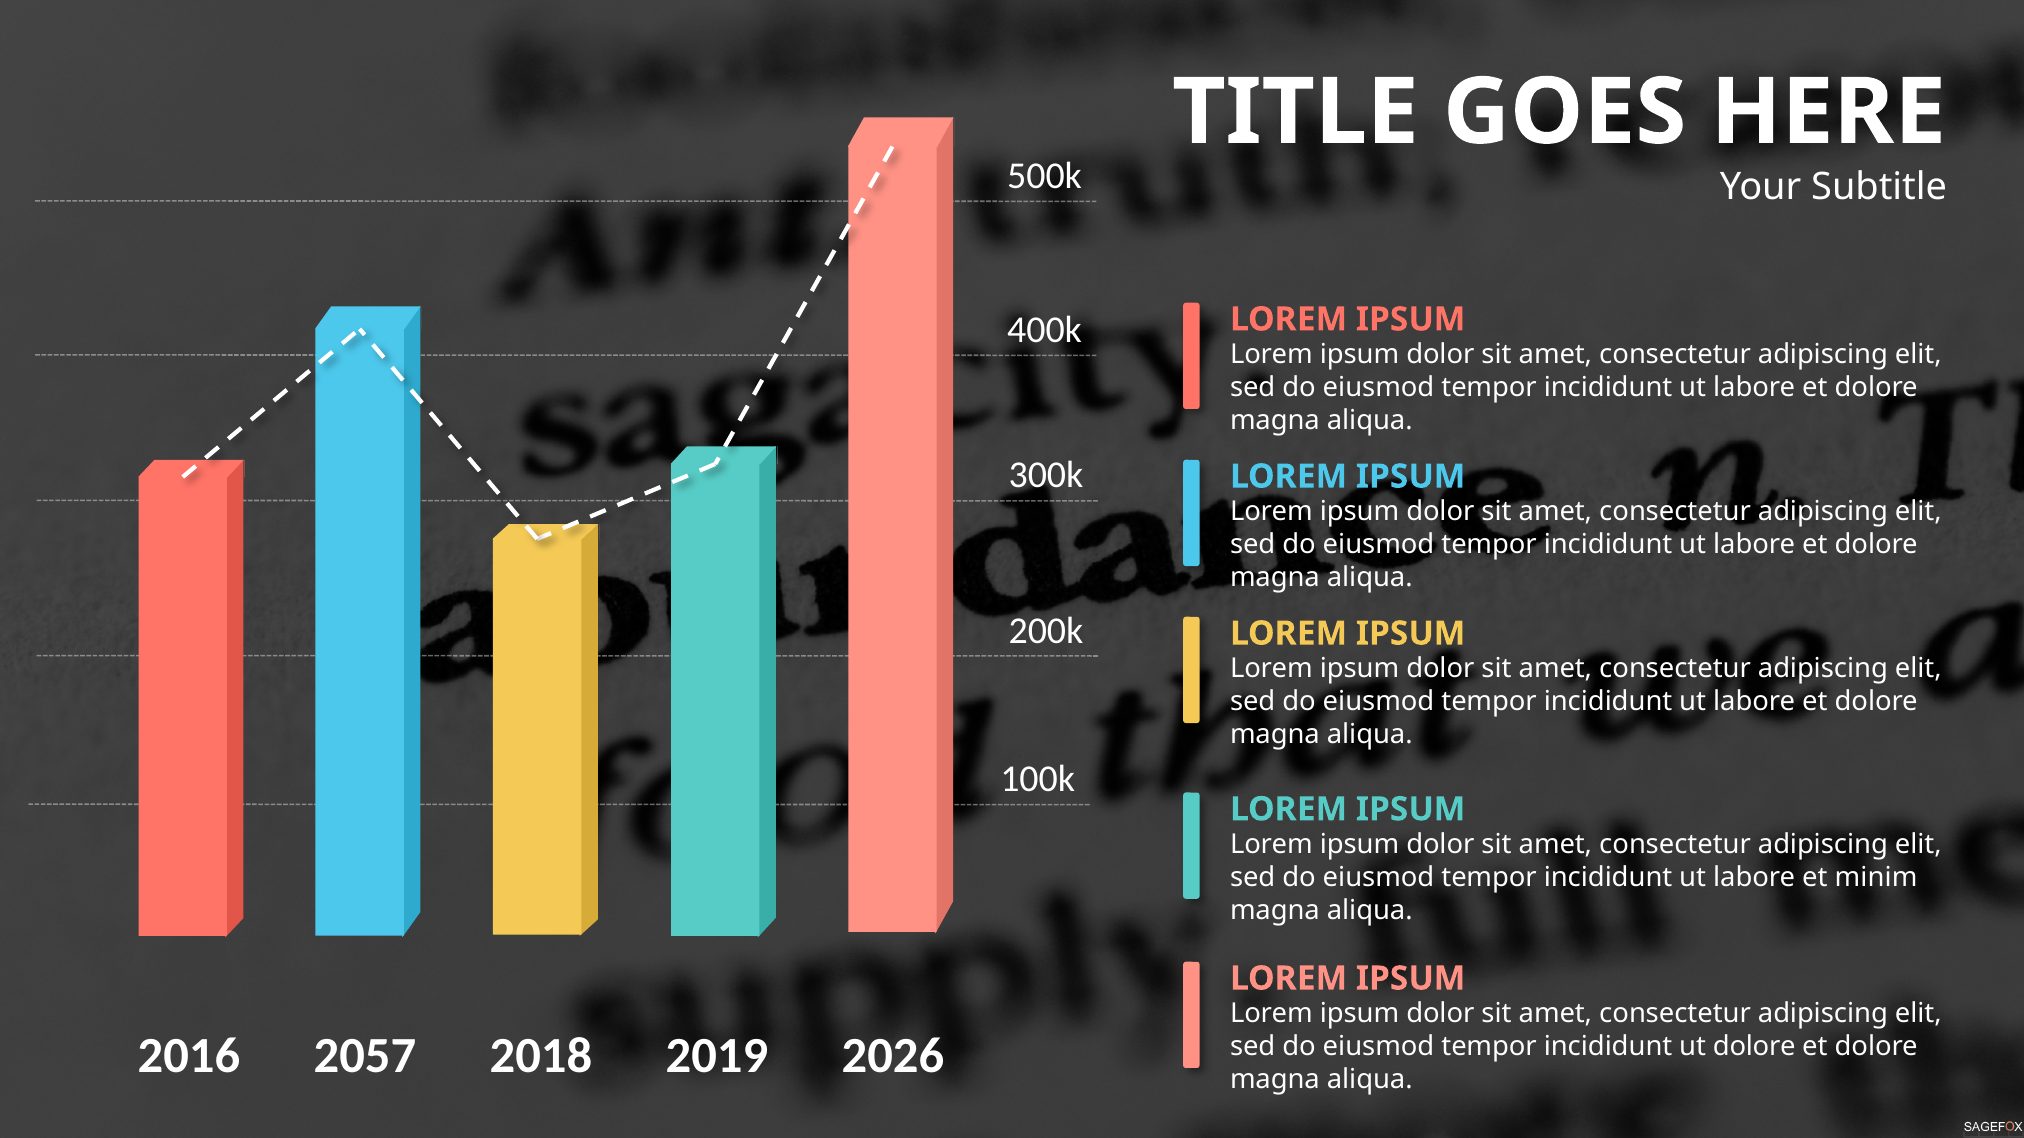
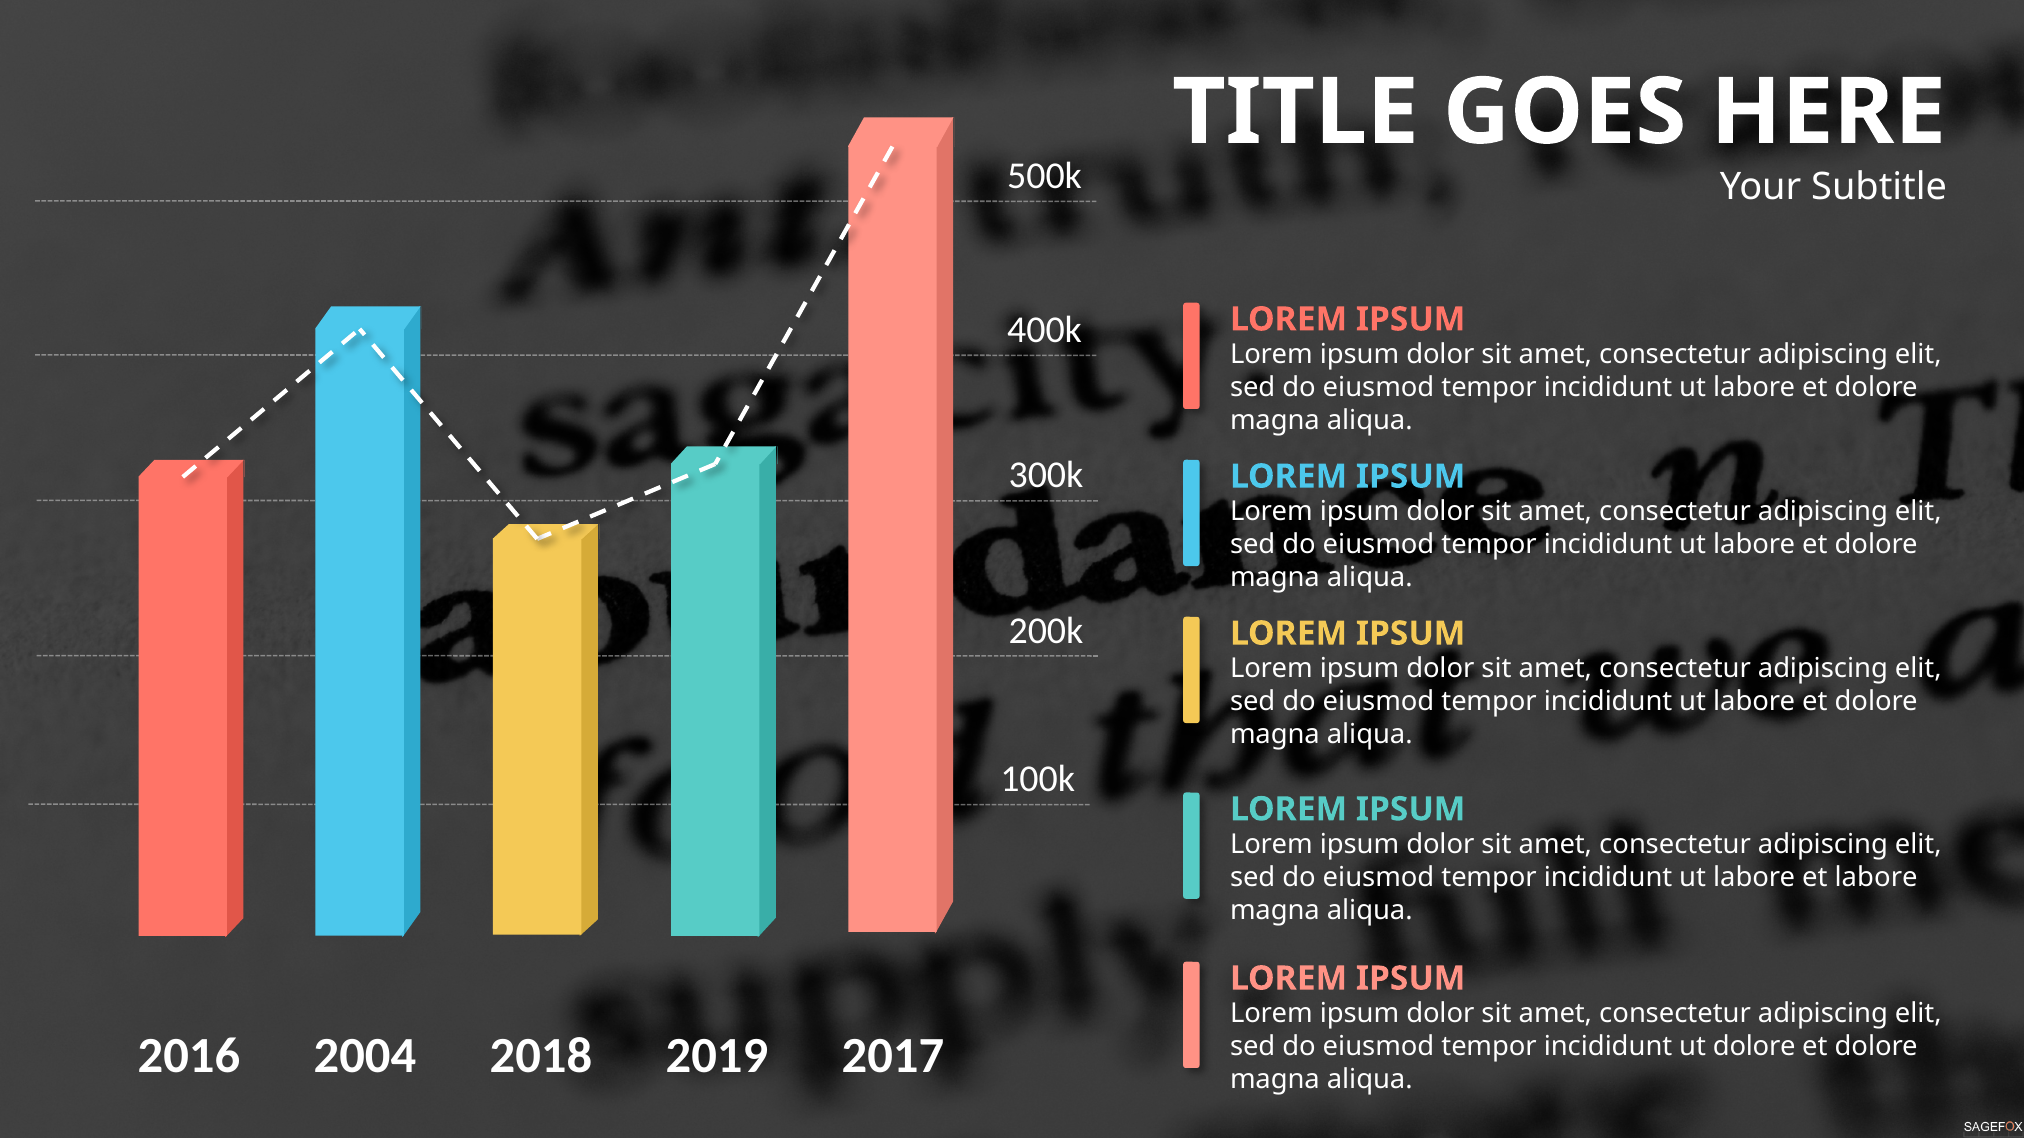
et minim: minim -> labore
2057: 2057 -> 2004
2026: 2026 -> 2017
